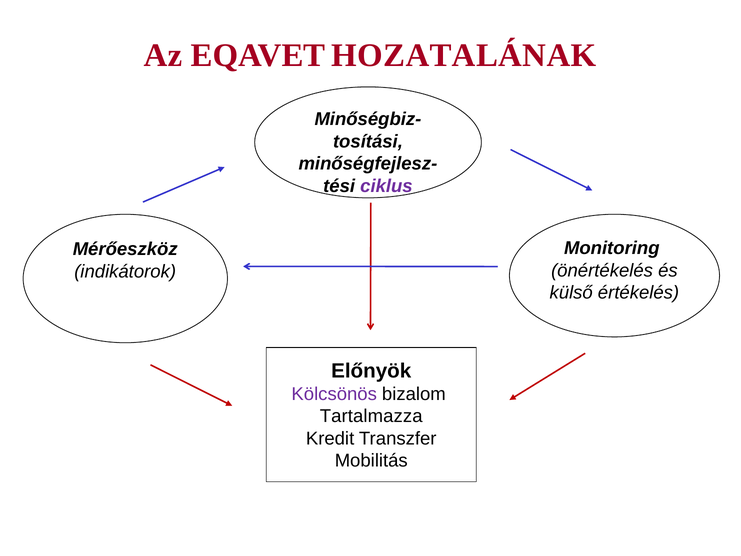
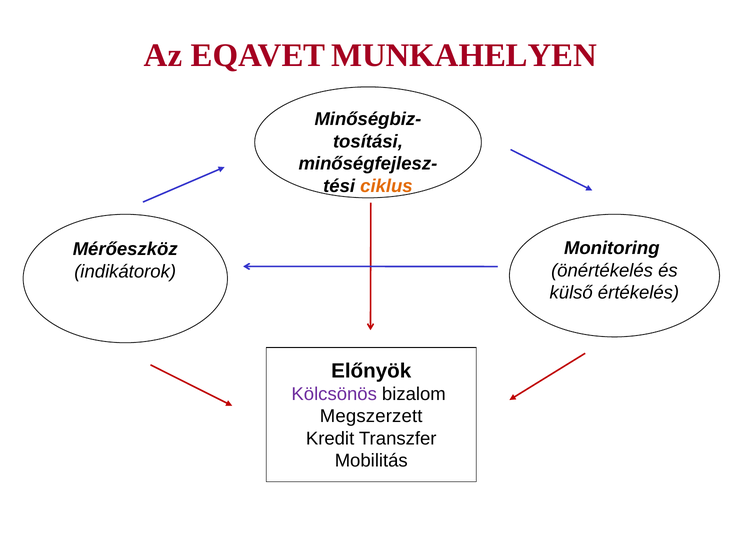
HOZATALÁNAK: HOZATALÁNAK -> MUNKAHELYEN
ciklus colour: purple -> orange
Tartalmazza: Tartalmazza -> Megszerzett
